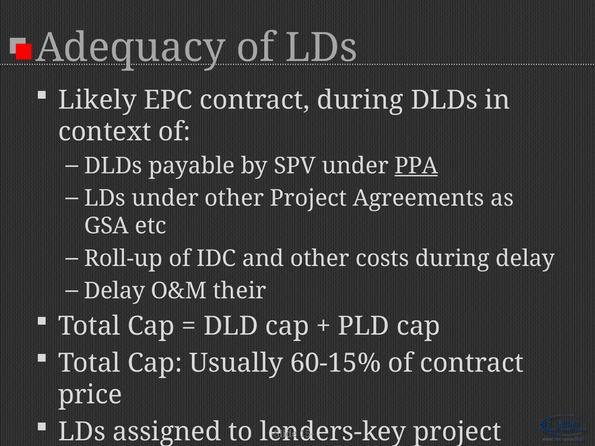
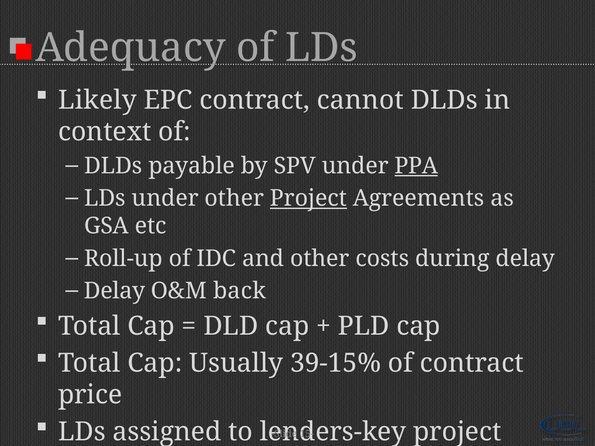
contract during: during -> cannot
Project at (308, 198) underline: none -> present
their: their -> back
60-15%: 60-15% -> 39-15%
